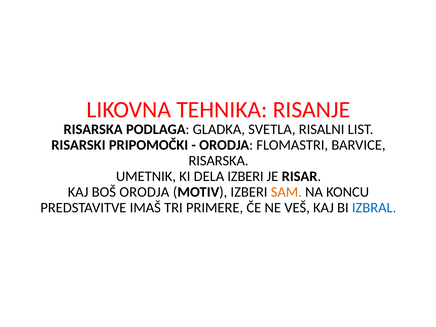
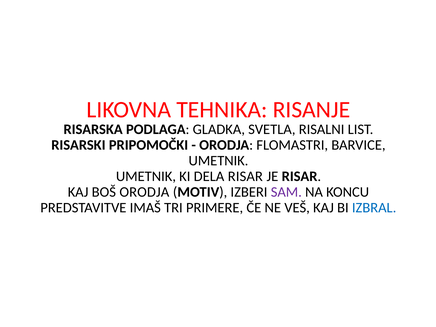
RISARSKA at (219, 161): RISARSKA -> UMETNIK
DELA IZBERI: IZBERI -> RISAR
SAM colour: orange -> purple
